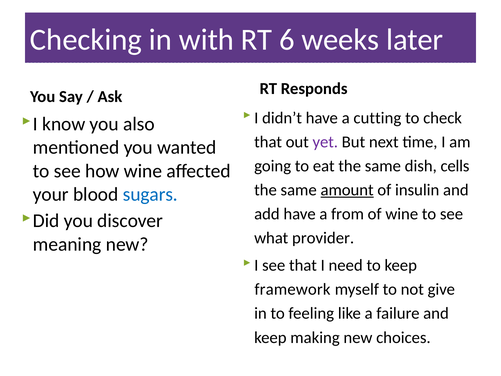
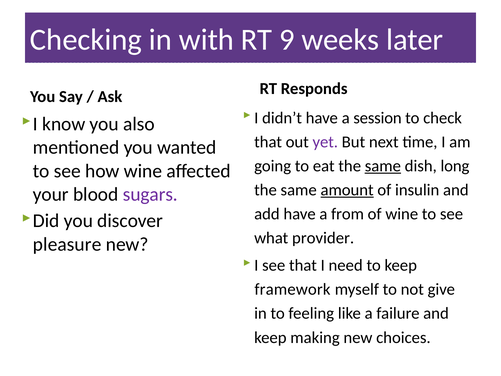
6: 6 -> 9
cutting: cutting -> session
same at (383, 166) underline: none -> present
cells: cells -> long
sugars colour: blue -> purple
meaning: meaning -> pleasure
